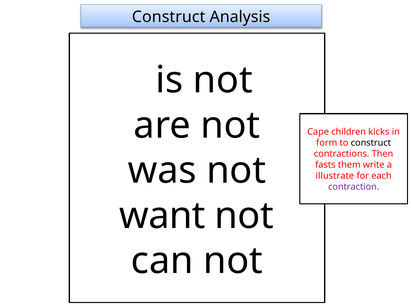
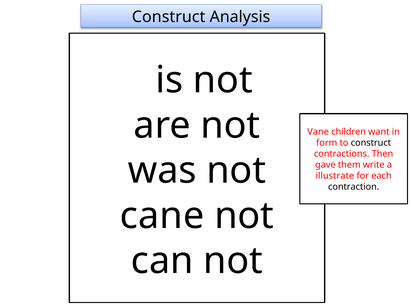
Cape: Cape -> Vane
kicks: kicks -> want
fasts: fasts -> gave
contraction colour: purple -> black
want: want -> cane
